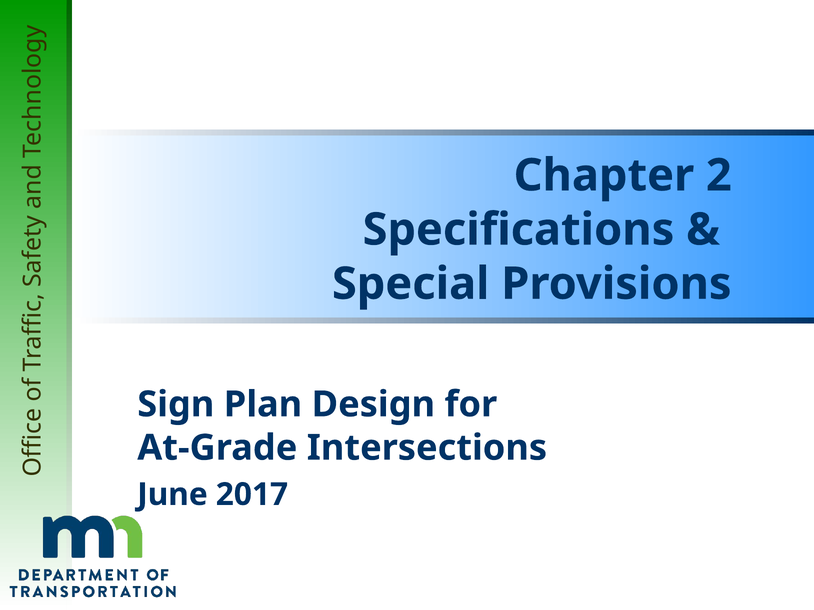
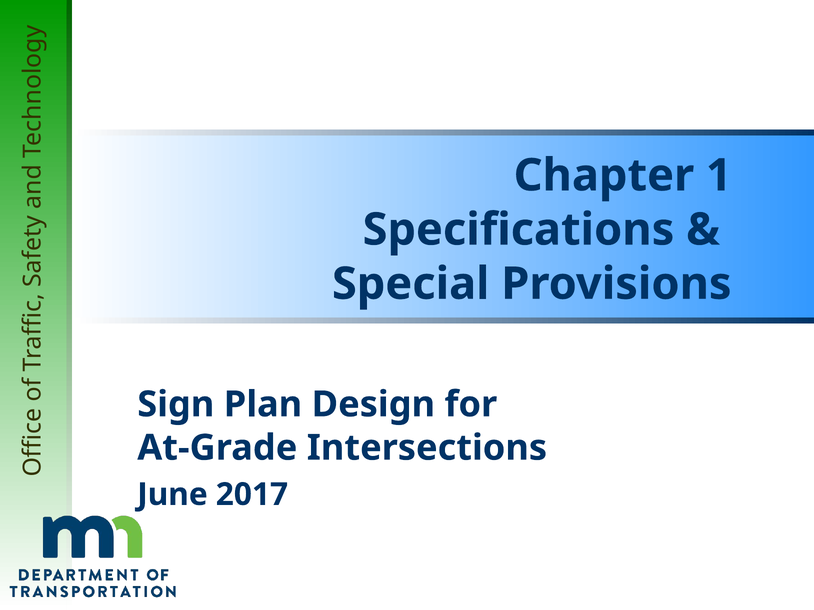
2: 2 -> 1
